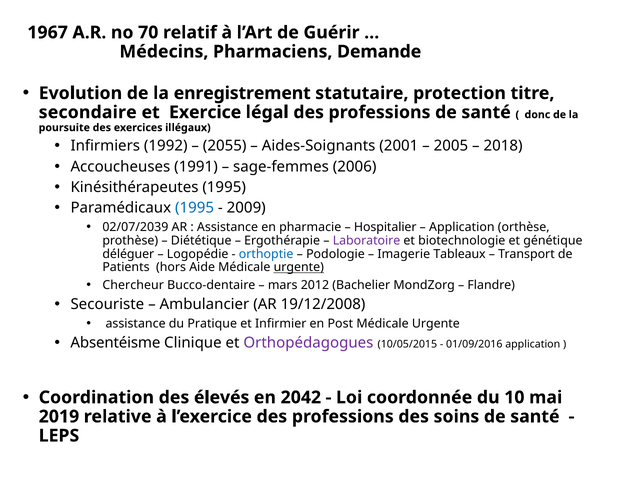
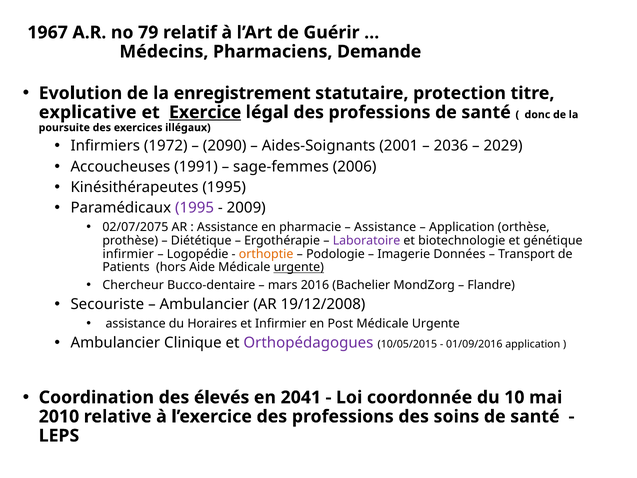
70: 70 -> 79
secondaire: secondaire -> explicative
Exercice underline: none -> present
1992: 1992 -> 1972
2055: 2055 -> 2090
2005: 2005 -> 2036
2018: 2018 -> 2029
1995 at (195, 208) colour: blue -> purple
02/07/2039: 02/07/2039 -> 02/07/2075
Hospitalier at (385, 227): Hospitalier -> Assistance
déléguer at (128, 254): déléguer -> infirmier
orthoptie colour: blue -> orange
Tableaux: Tableaux -> Données
2012: 2012 -> 2016
Pratique: Pratique -> Horaires
Absentéisme at (115, 343): Absentéisme -> Ambulancier
2042: 2042 -> 2041
2019: 2019 -> 2010
